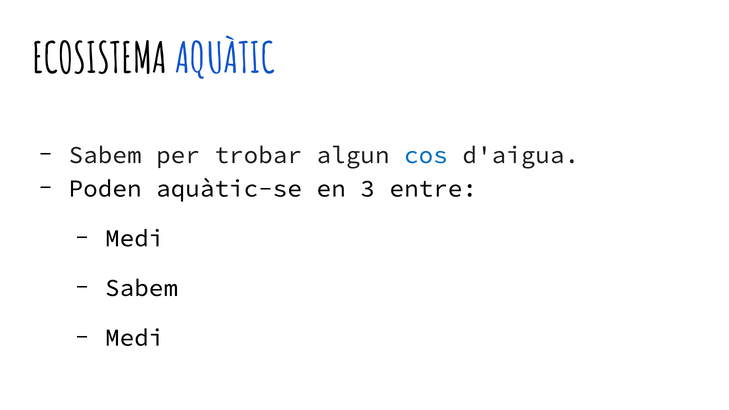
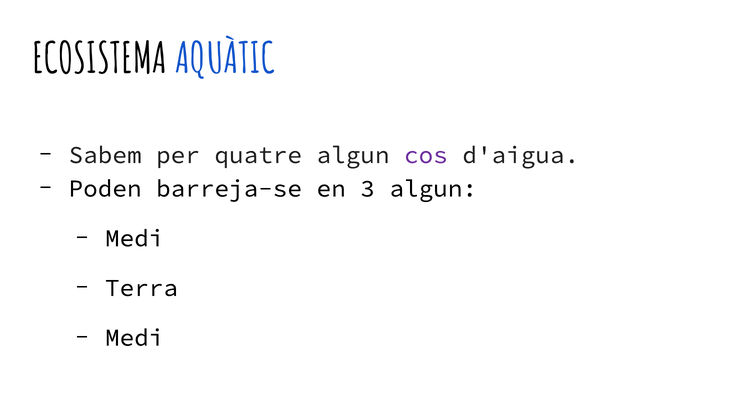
trobar: trobar -> quatre
cos colour: blue -> purple
aquàtic-se: aquàtic-se -> barreja-se
3 entre: entre -> algun
Sabem at (142, 288): Sabem -> Terra
